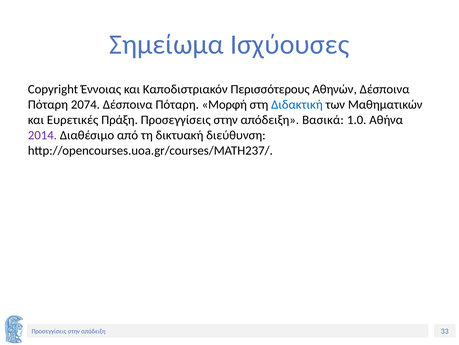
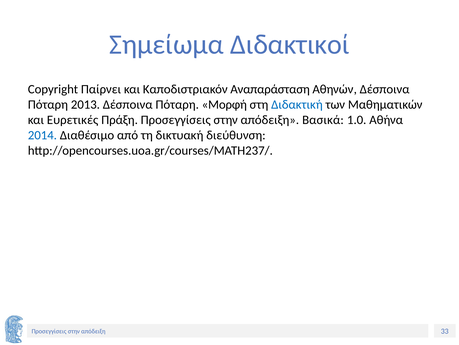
Ισχύουσες: Ισχύουσες -> Διδακτικοί
Έννοιας: Έννοιας -> Παίρνει
Περισσότερους: Περισσότερους -> Αναπαράσταση
2074: 2074 -> 2013
2014 colour: purple -> blue
